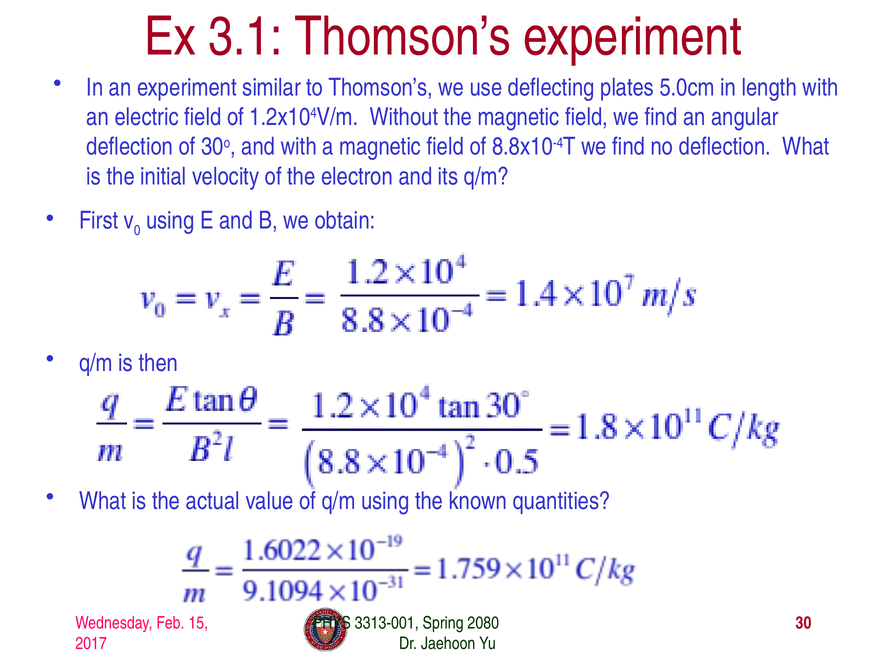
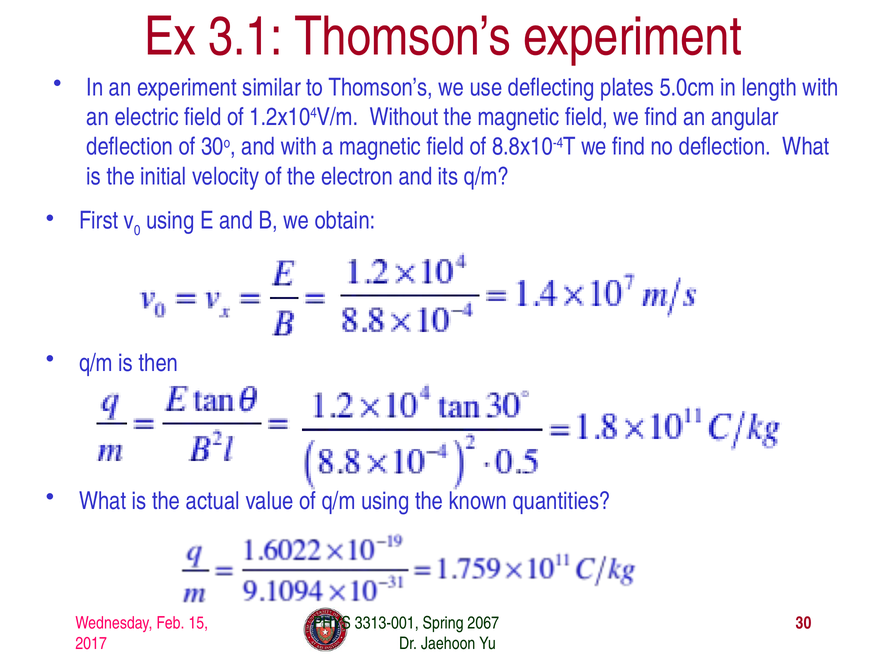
2080: 2080 -> 2067
